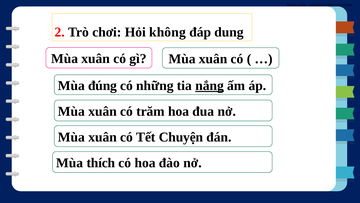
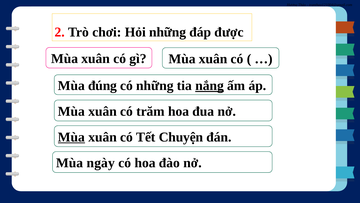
Hỏi không: không -> những
dung: dung -> được
Mùa at (71, 137) underline: none -> present
thích: thích -> ngày
